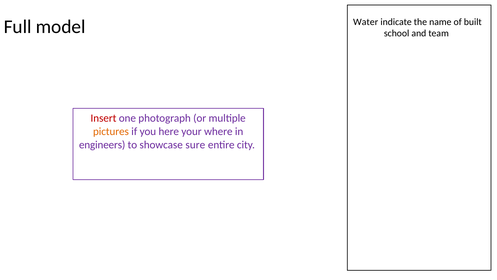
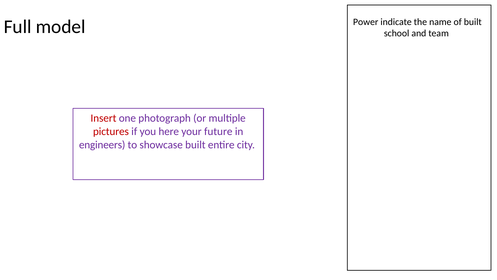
Water: Water -> Power
pictures colour: orange -> red
where: where -> future
showcase sure: sure -> built
